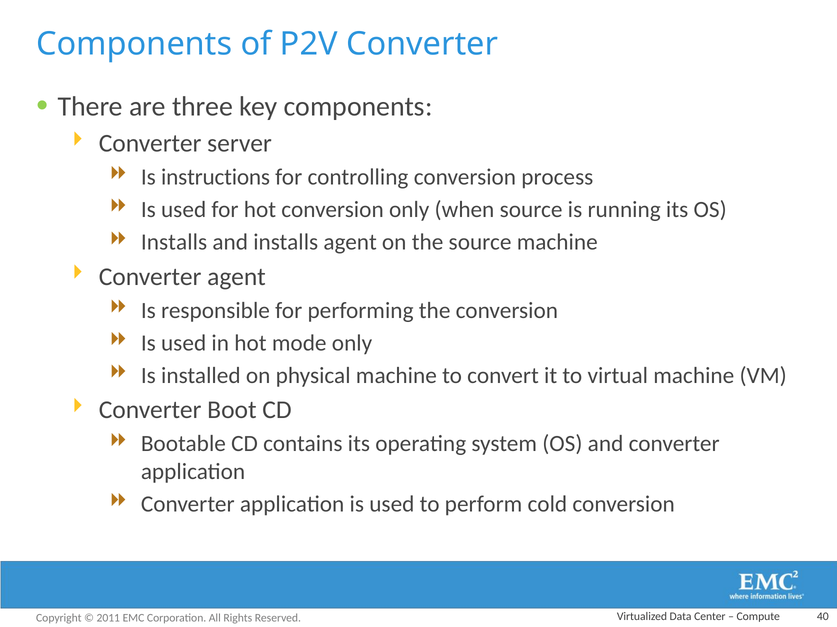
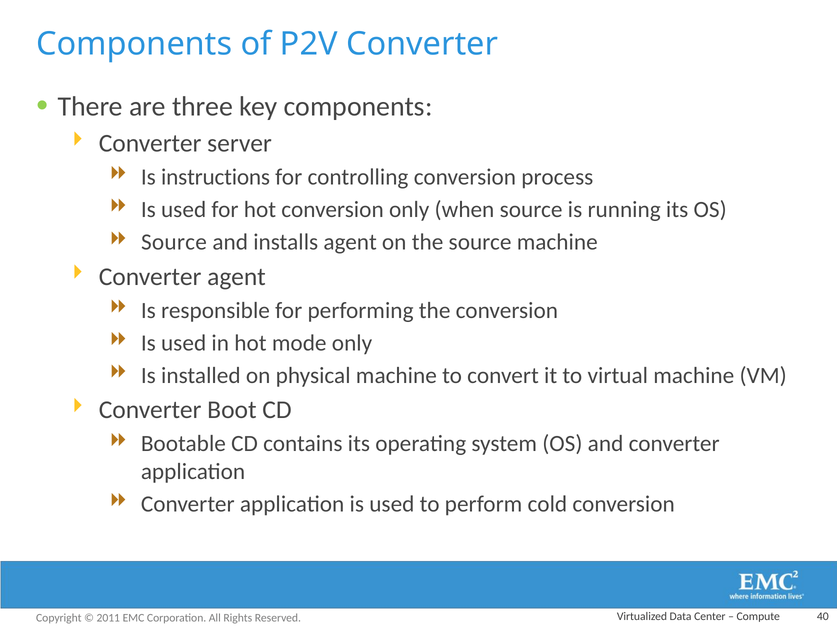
Installs at (174, 242): Installs -> Source
